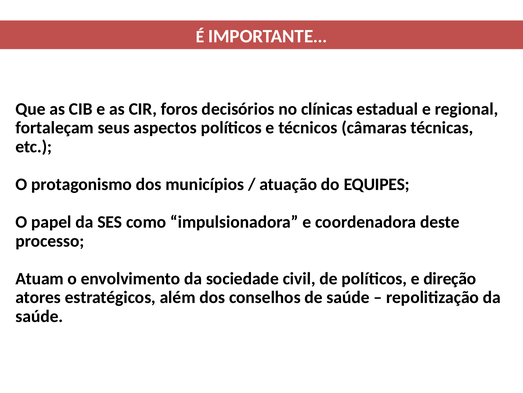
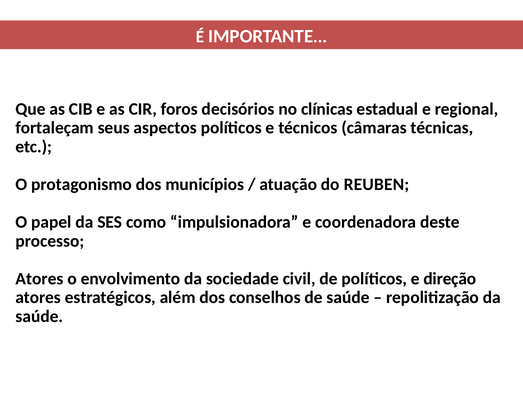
EQUIPES: EQUIPES -> REUBEN
Atuam at (40, 278): Atuam -> Atores
